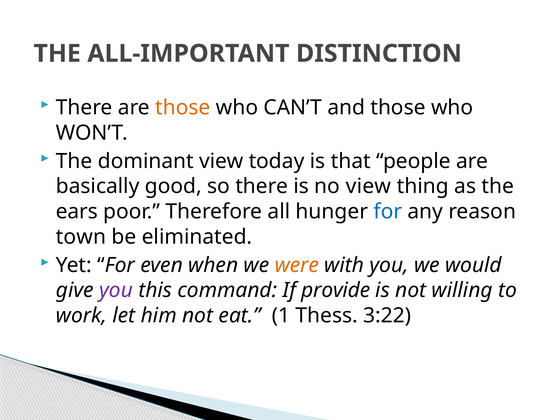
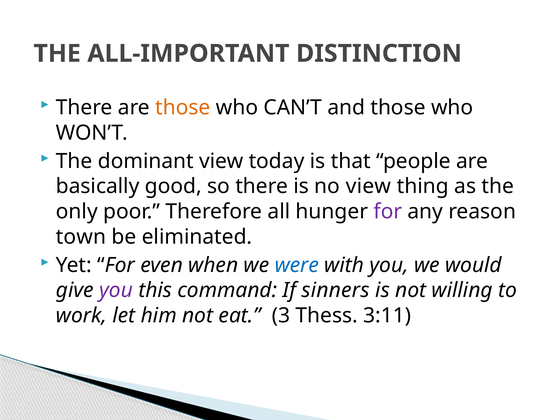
ears: ears -> only
for at (388, 212) colour: blue -> purple
were colour: orange -> blue
provide: provide -> sinners
1: 1 -> 3
3:22: 3:22 -> 3:11
